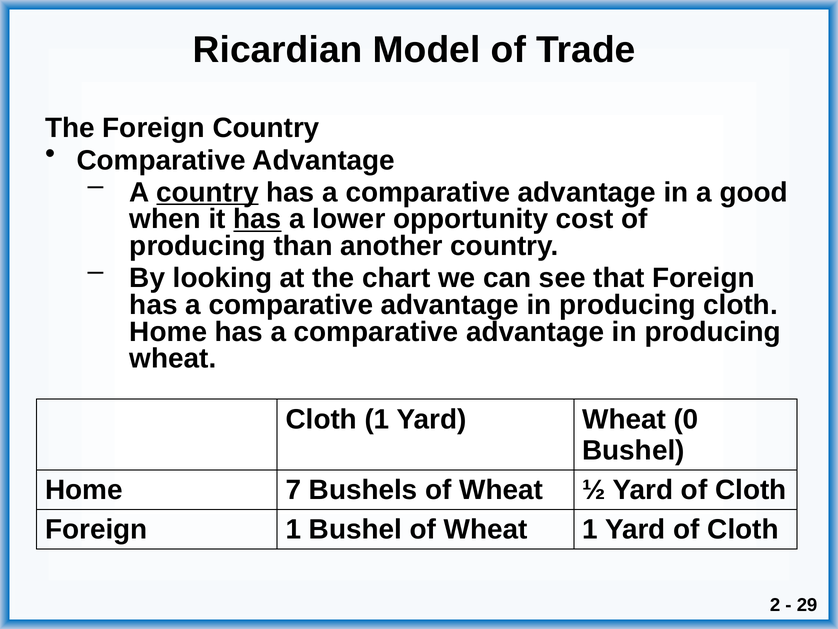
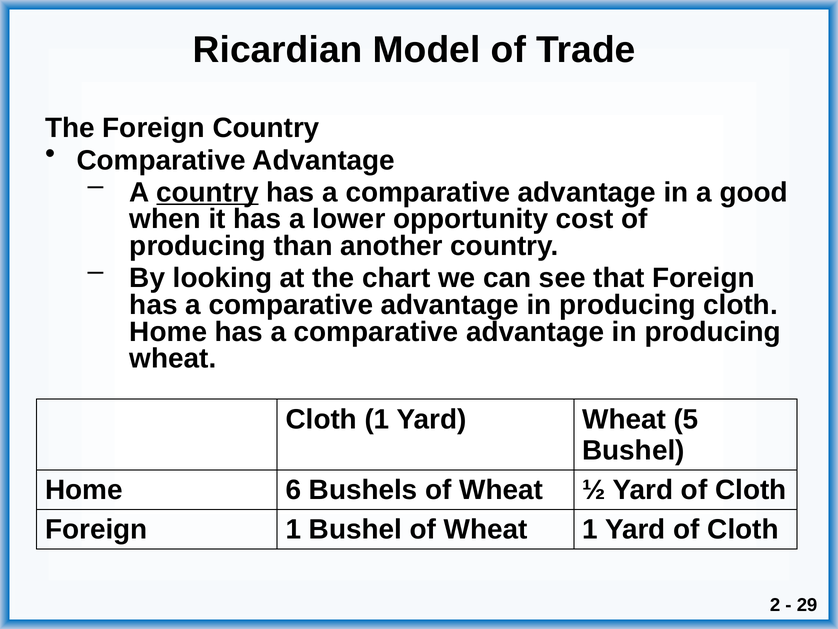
has at (257, 219) underline: present -> none
0: 0 -> 5
7: 7 -> 6
